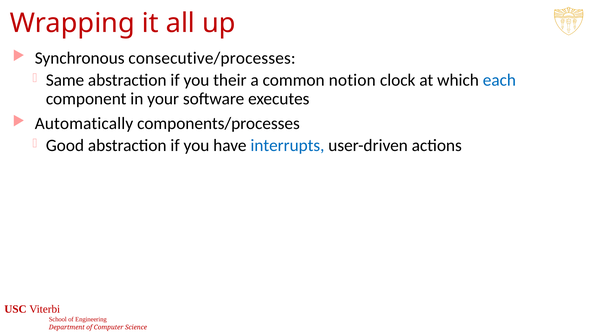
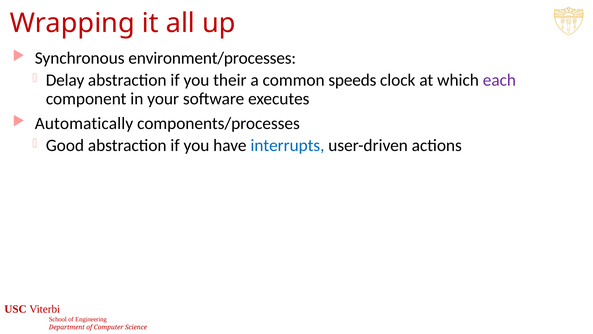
consecutive/processes: consecutive/processes -> environment/processes
Same: Same -> Delay
notion: notion -> speeds
each colour: blue -> purple
